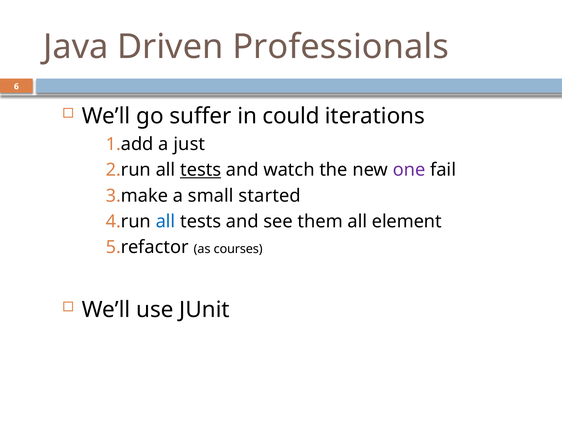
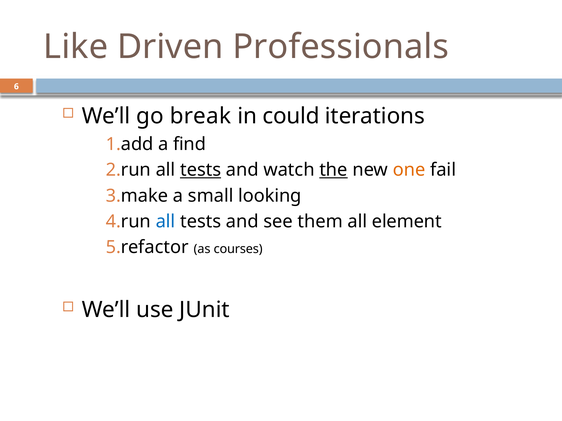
Java: Java -> Like
suffer: suffer -> break
just: just -> find
the underline: none -> present
one colour: purple -> orange
started: started -> looking
